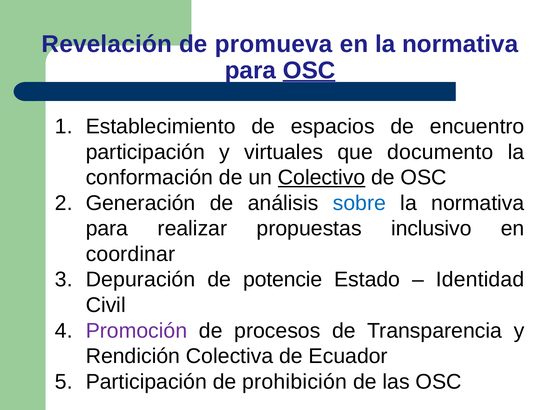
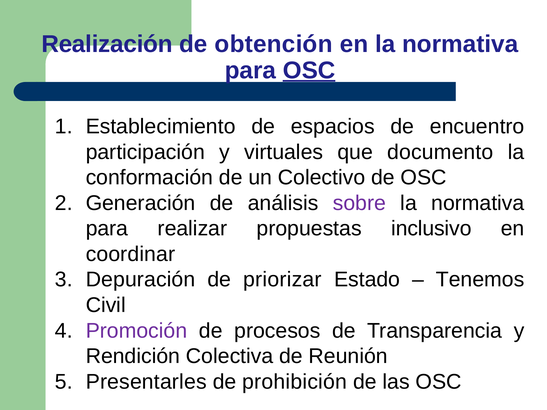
Revelación: Revelación -> Realización
promueva: promueva -> obtención
Colectivo underline: present -> none
sobre colour: blue -> purple
potencie: potencie -> priorizar
Identidad: Identidad -> Tenemos
Ecuador: Ecuador -> Reunión
Participación at (146, 382): Participación -> Presentarles
